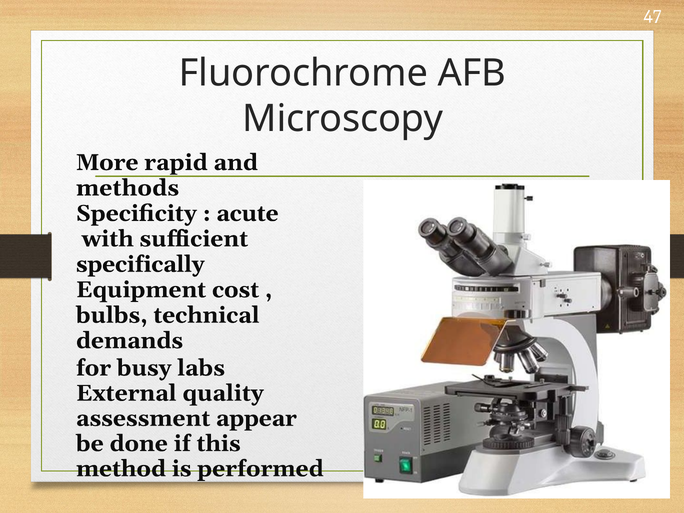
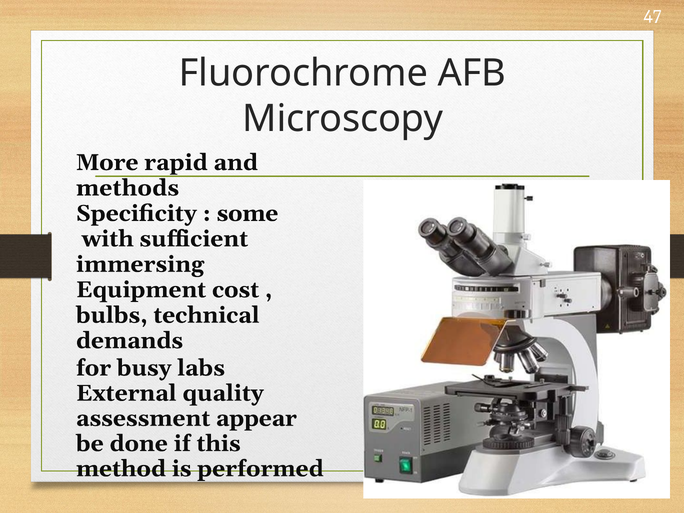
acute: acute -> some
specifically: specifically -> immersing
